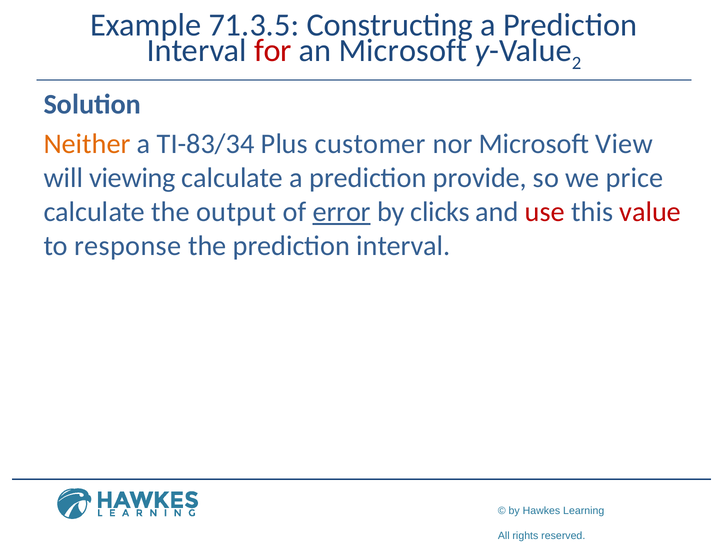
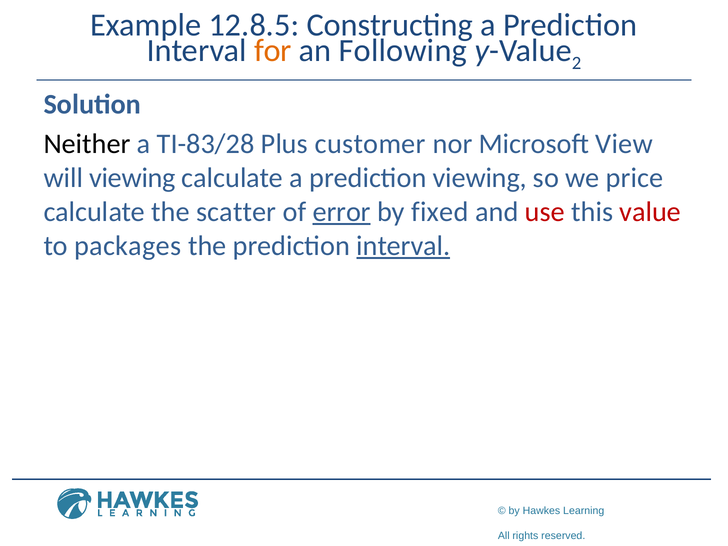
71.3.5: 71.3.5 -> 12.8.5
for colour: red -> orange
an Microsoft: Microsoft -> Following
Neither colour: orange -> black
TI-83/34: TI-83/34 -> TI-83/28
prediction provide: provide -> viewing
output: output -> scatter
clicks: clicks -> fixed
response: response -> packages
interval at (403, 246) underline: none -> present
